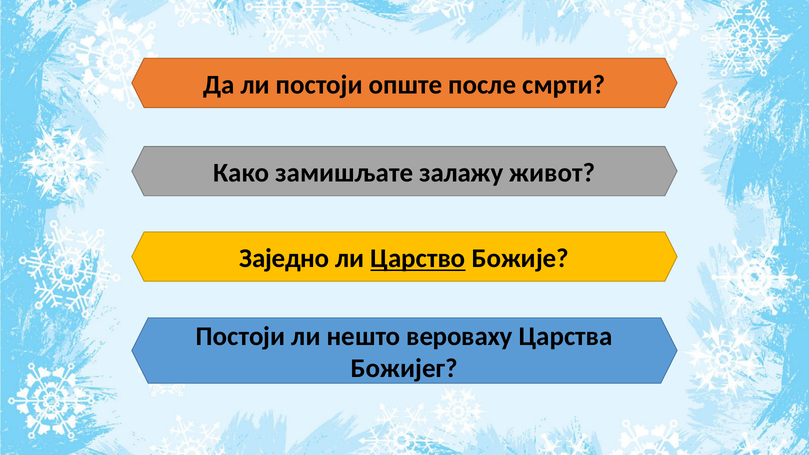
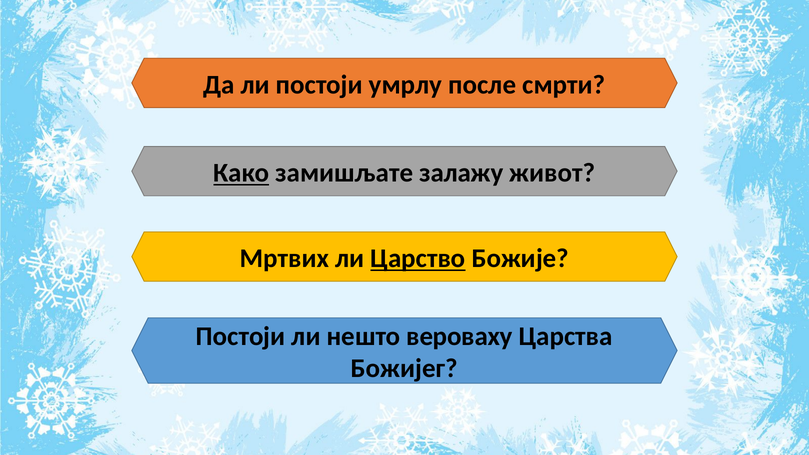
опште: опште -> умрлу
Како underline: none -> present
Заједно: Заједно -> Мртвих
